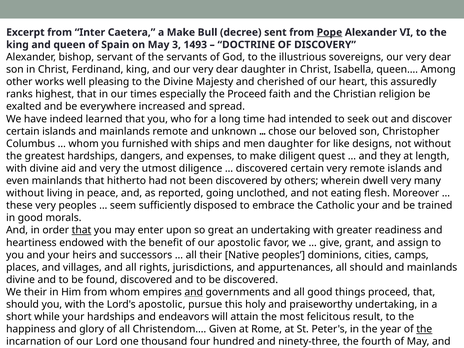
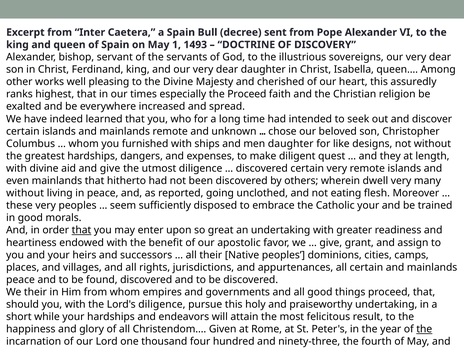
a Make: Make -> Spain
Pope at (329, 32) underline: present -> none
3: 3 -> 1
and very: very -> give
all should: should -> certain
divine at (21, 280): divine -> peace
and at (194, 292) underline: present -> none
Lord's apostolic: apostolic -> diligence
